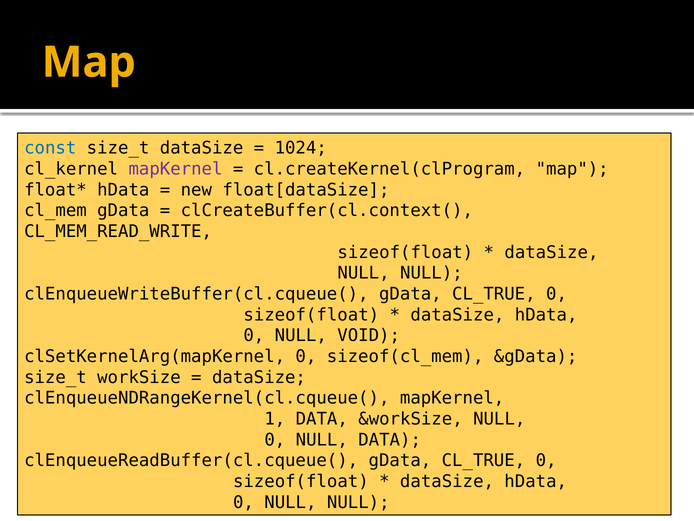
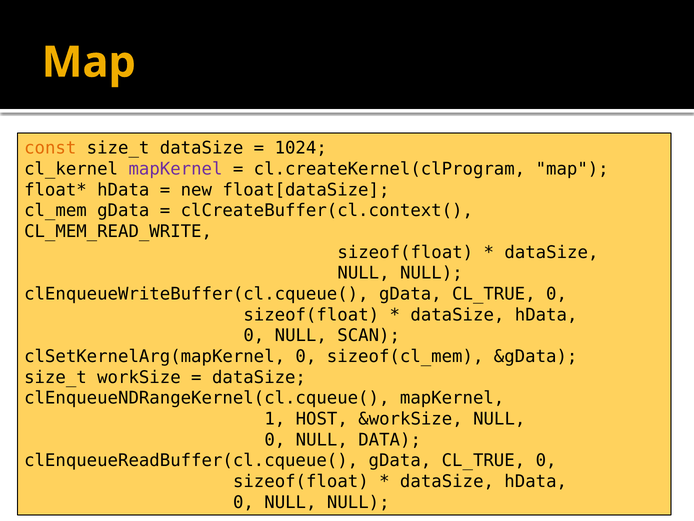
const colour: blue -> orange
VOID: VOID -> SCAN
1 DATA: DATA -> HOST
